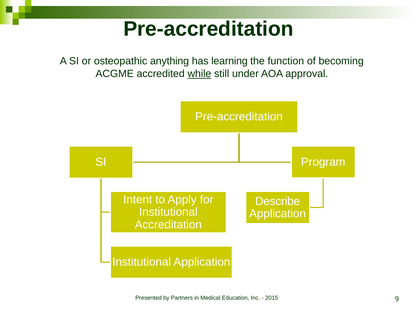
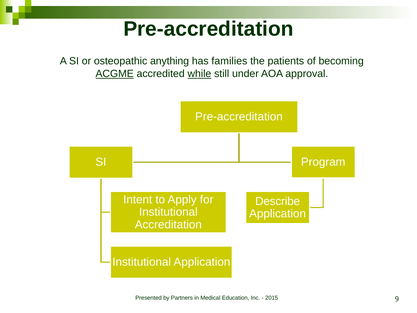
learning: learning -> families
function: function -> patients
ACGME underline: none -> present
